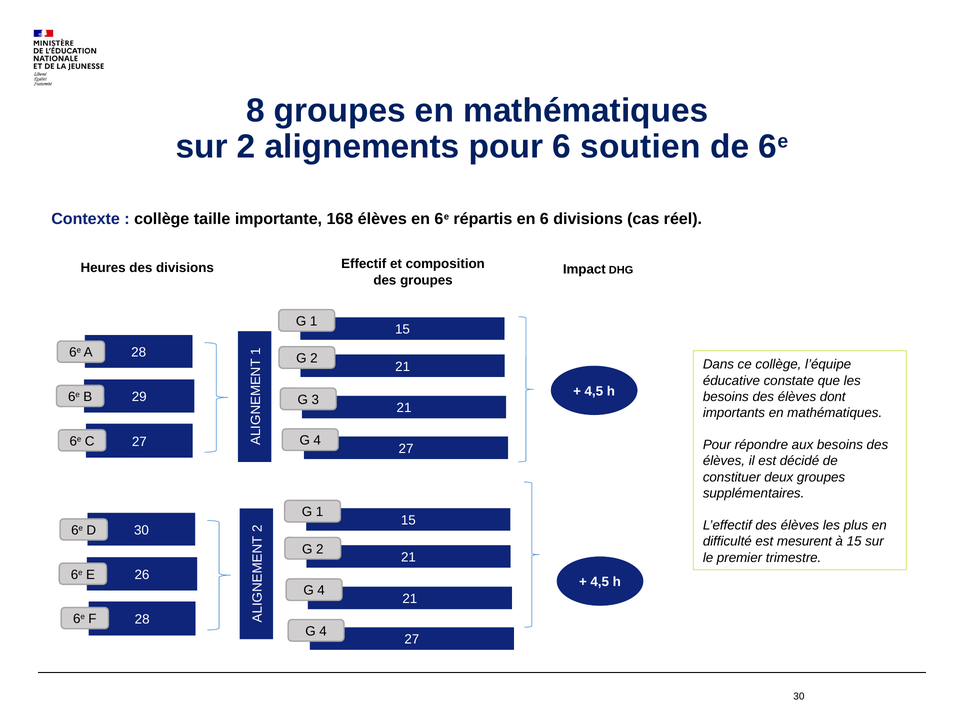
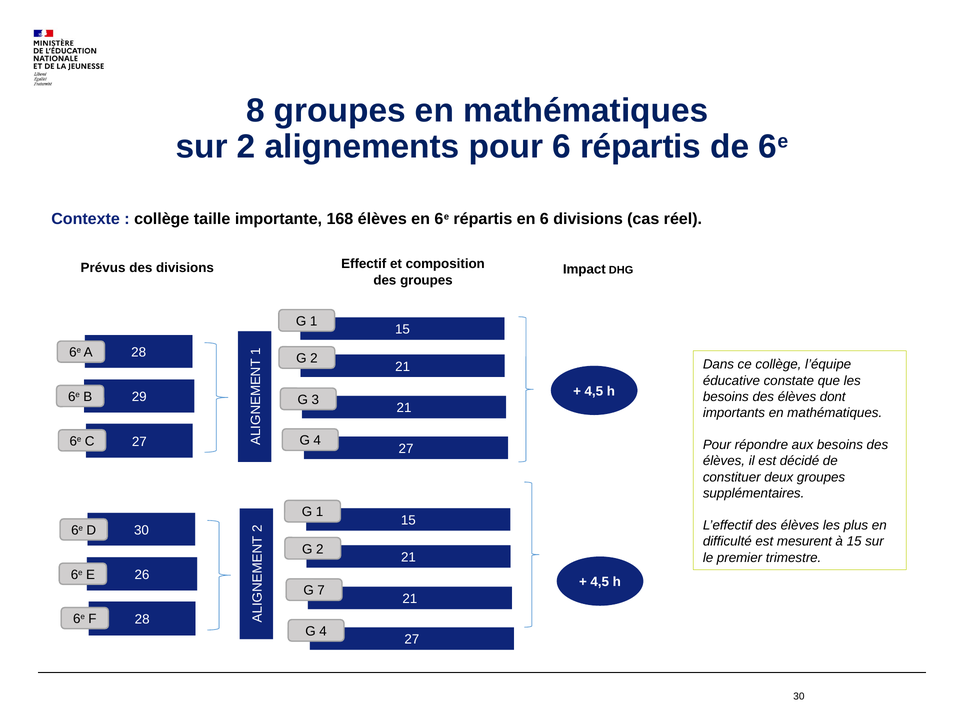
6 soutien: soutien -> répartis
Heures: Heures -> Prévus
4 at (321, 591): 4 -> 7
